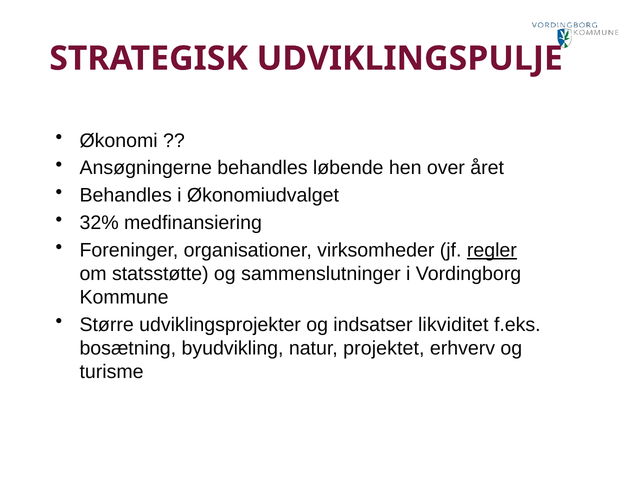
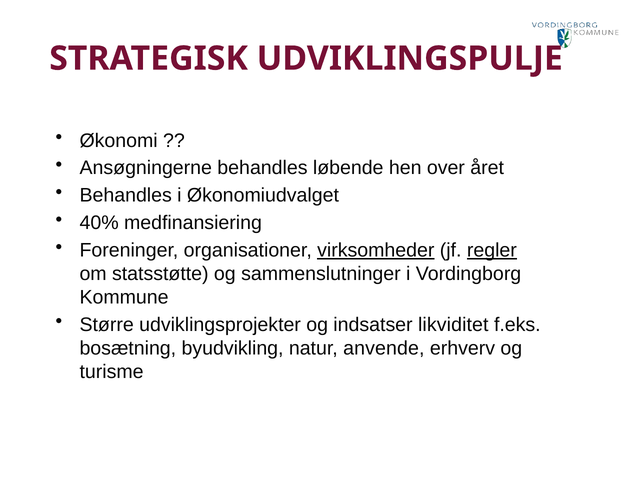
32%: 32% -> 40%
virksomheder underline: none -> present
projektet: projektet -> anvende
